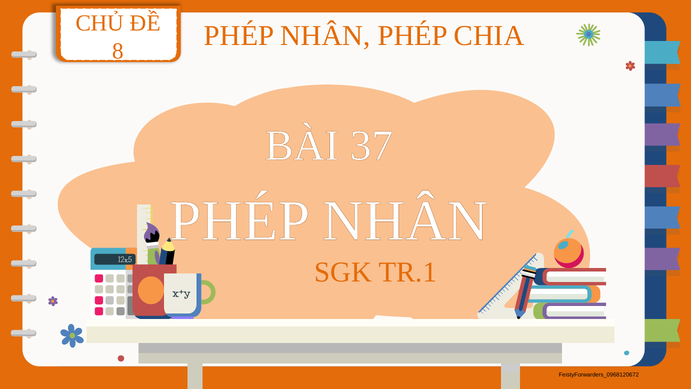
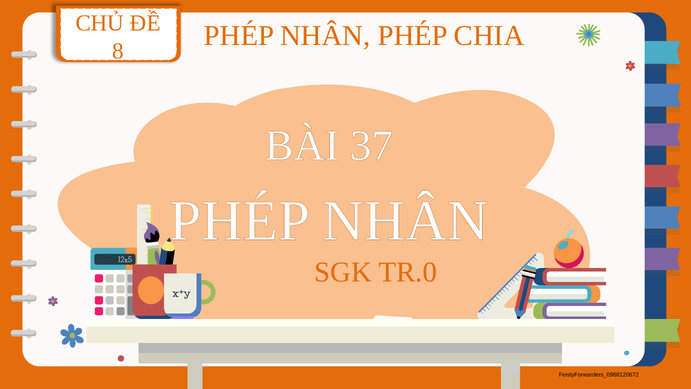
TR.1: TR.1 -> TR.0
